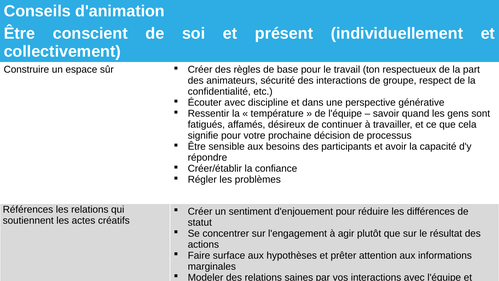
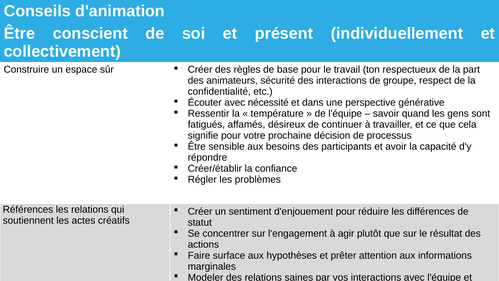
discipline: discipline -> nécessité
